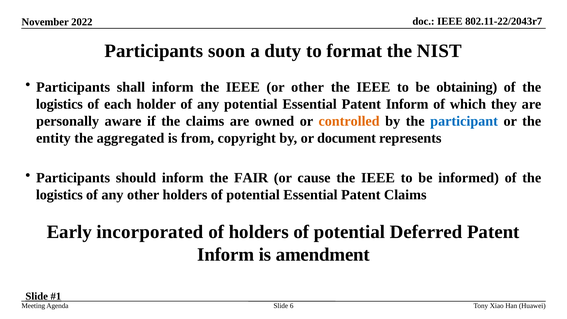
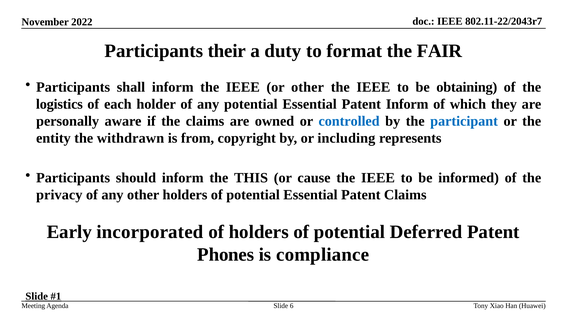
soon: soon -> their
NIST: NIST -> FAIR
controlled colour: orange -> blue
aggregated: aggregated -> withdrawn
document: document -> including
FAIR: FAIR -> THIS
logistics at (59, 195): logistics -> privacy
Inform at (226, 255): Inform -> Phones
amendment: amendment -> compliance
